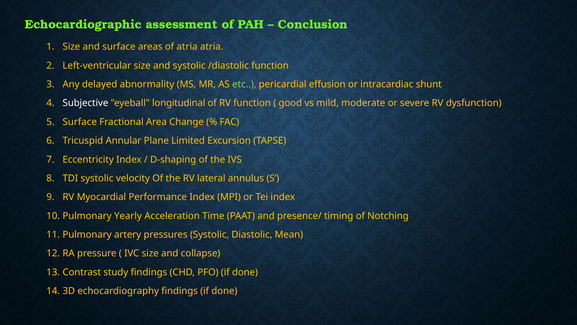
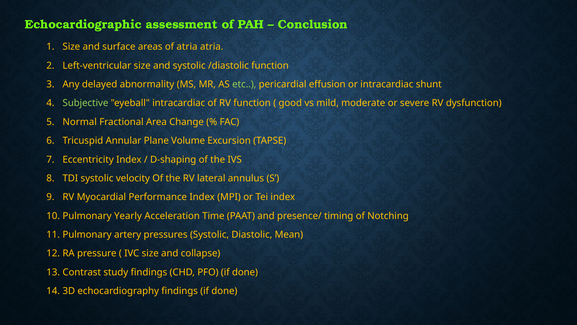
Subjective colour: white -> light green
eyeball longitudinal: longitudinal -> intracardiac
Surface at (80, 122): Surface -> Normal
Limited: Limited -> Volume
